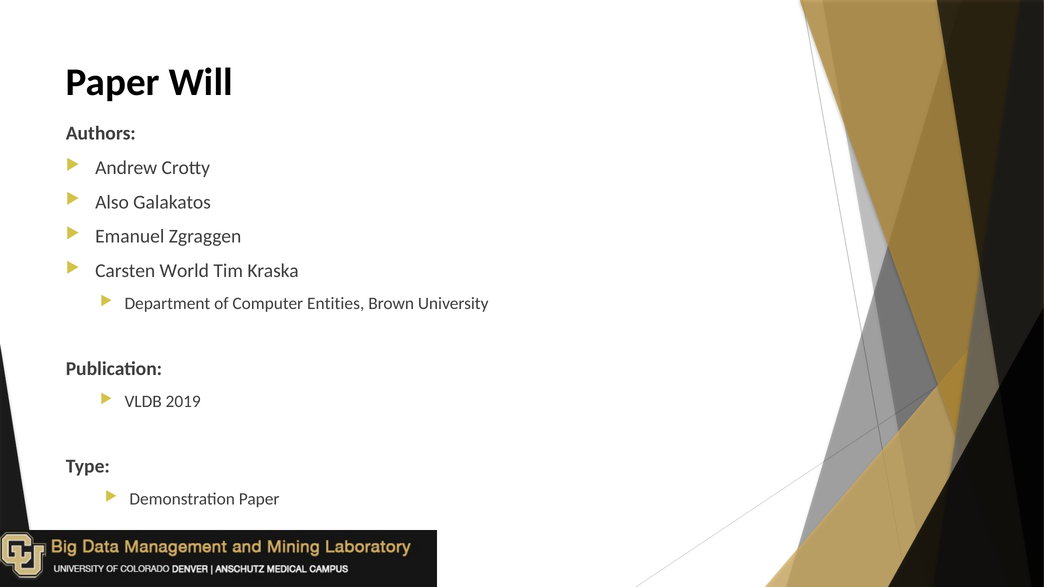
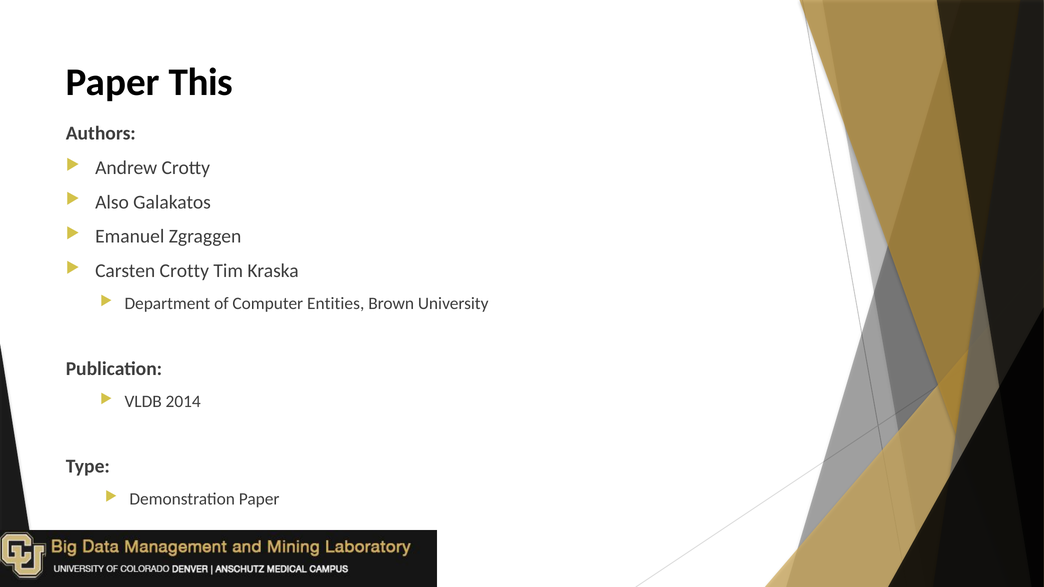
Will: Will -> This
Carsten World: World -> Crotty
2019: 2019 -> 2014
